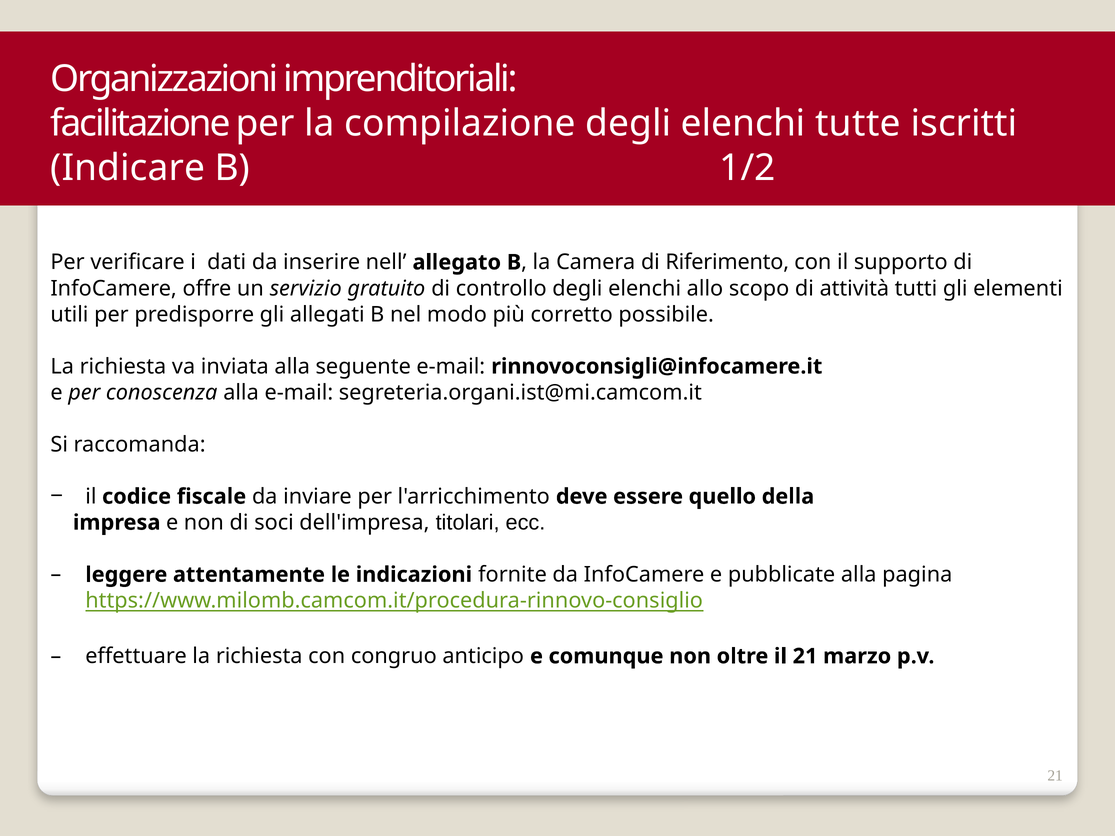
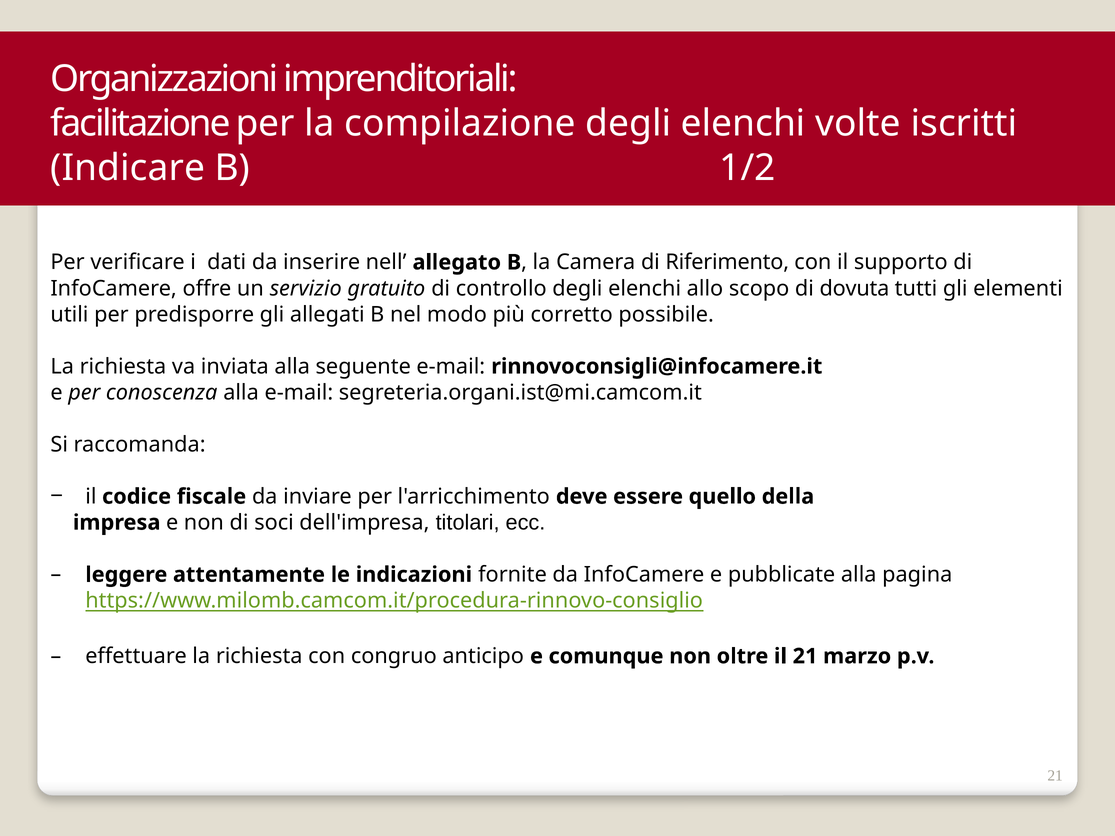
tutte: tutte -> volte
attività: attività -> dovuta
